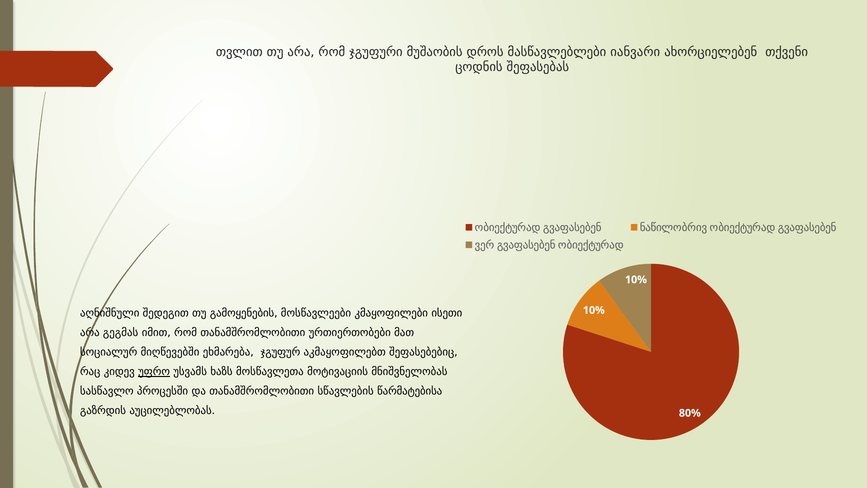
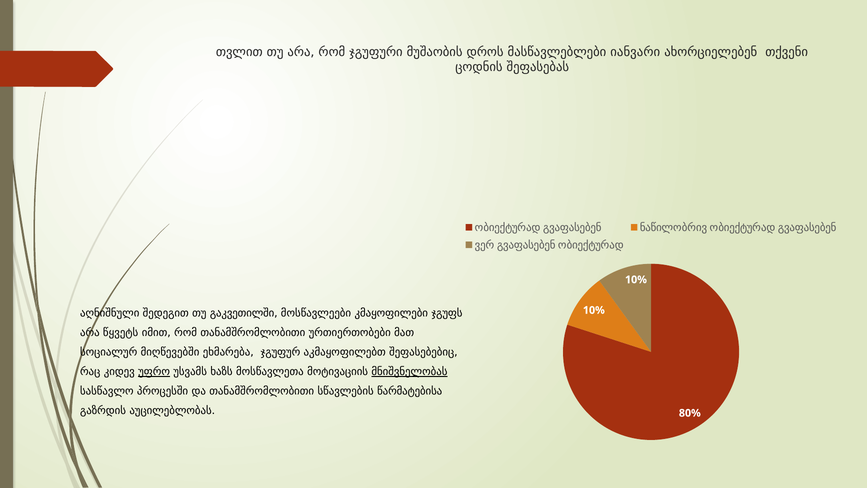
გამოყენების: გამოყენების -> გაკვეთილში
ისეთი: ისეთი -> ჯგუფს
გეგმას: გეგმას -> წყვეტს
მნიშვნელობას underline: none -> present
